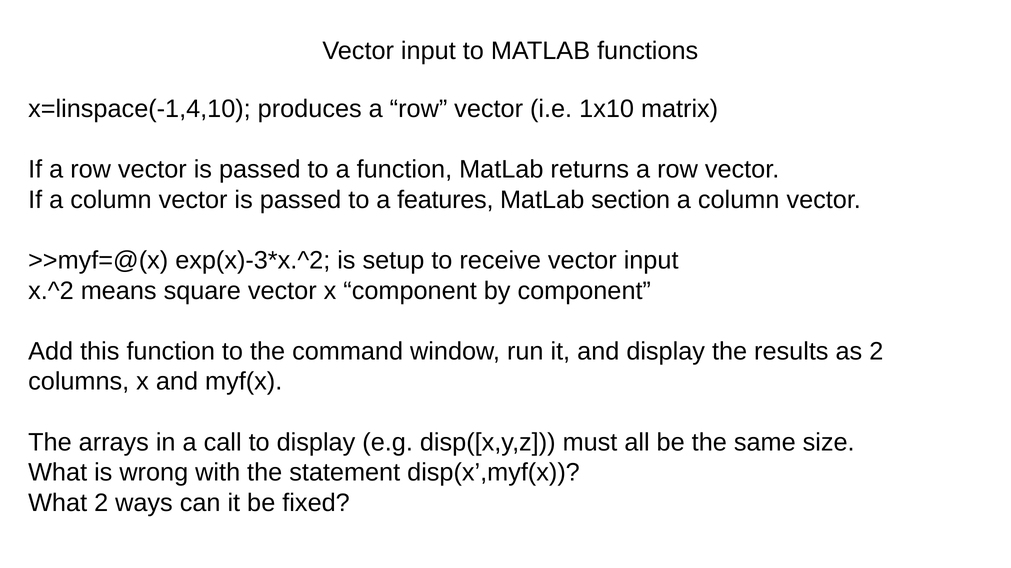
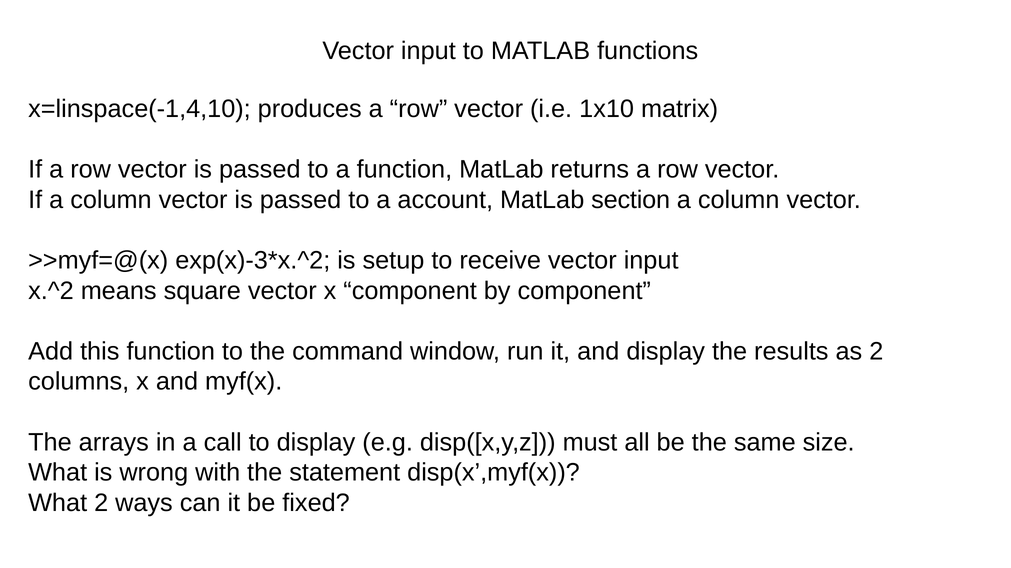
features: features -> account
